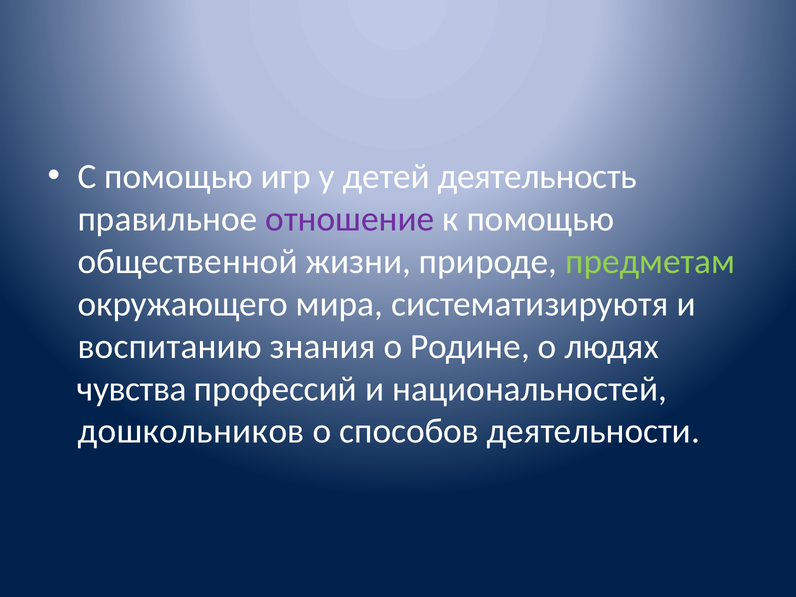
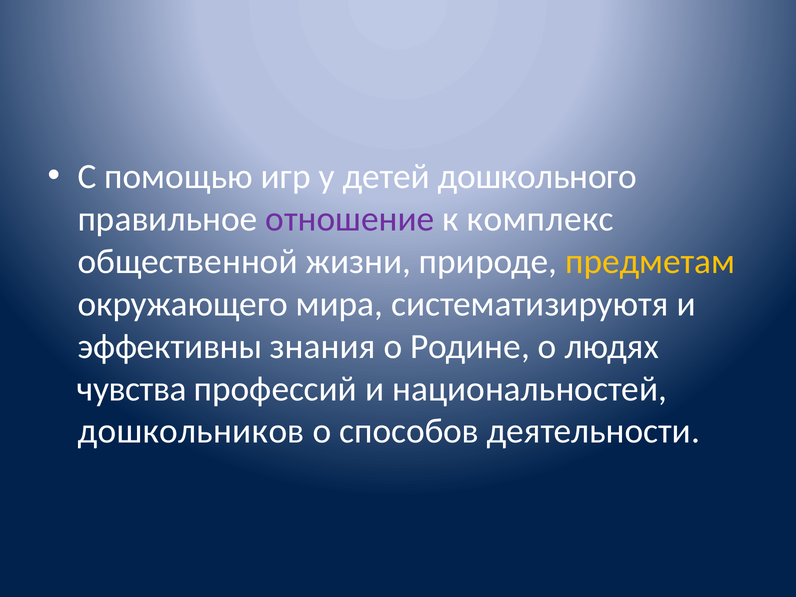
деятельность: деятельность -> дошкольного
к помощью: помощью -> комплекс
предметам colour: light green -> yellow
воспитанию: воспитанию -> эффективны
